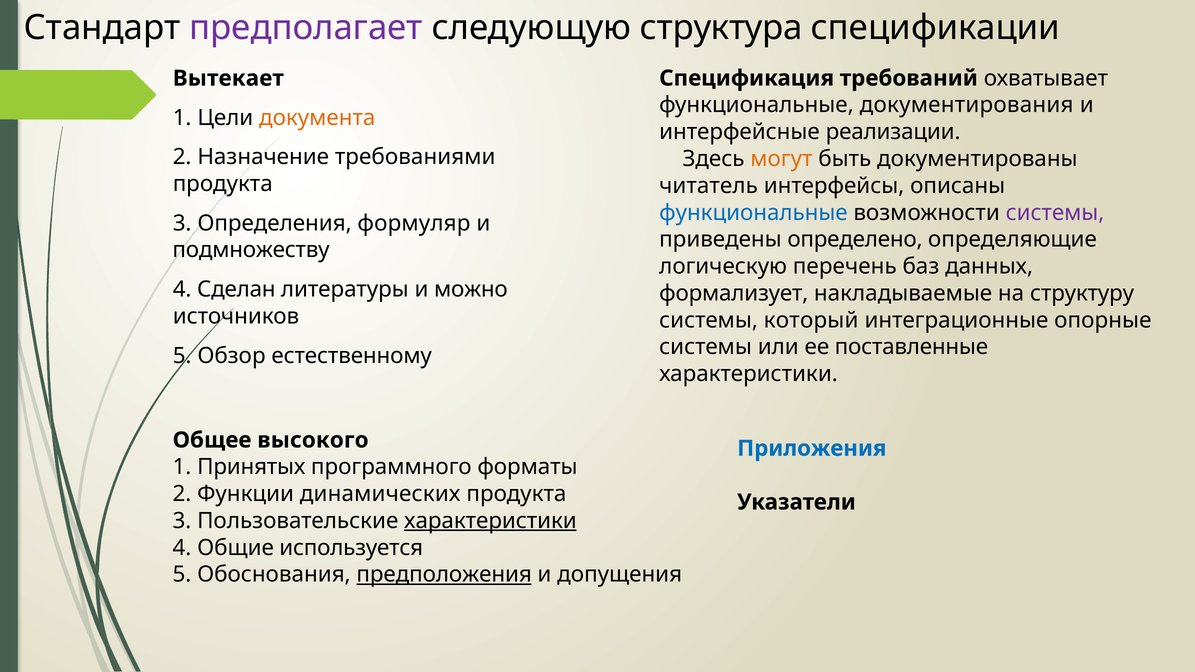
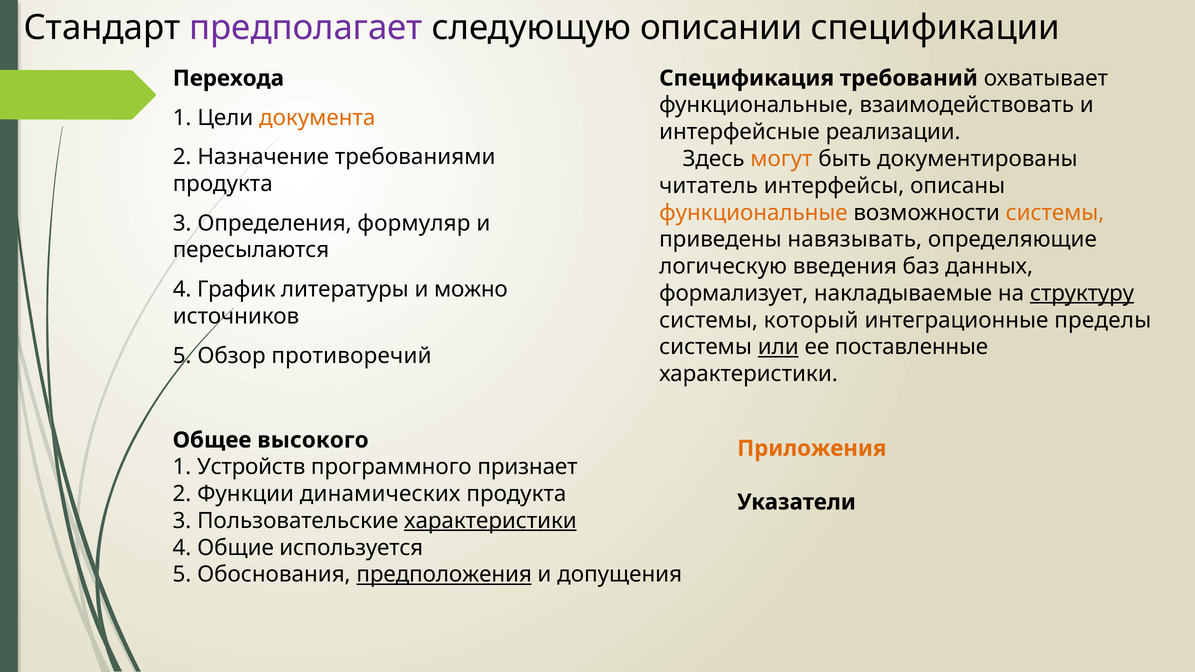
структура: структура -> описании
Вытекает: Вытекает -> Перехода
документирования: документирования -> взаимодействовать
функциональные at (753, 213) colour: blue -> orange
системы at (1055, 213) colour: purple -> orange
определено: определено -> навязывать
подмножеству: подмножеству -> пересылаются
перечень: перечень -> введения
Сделан: Сделан -> График
структуру underline: none -> present
опорные: опорные -> пределы
или underline: none -> present
естественному: естественному -> противоречий
Приложения colour: blue -> orange
Принятых: Принятых -> Устройств
форматы: форматы -> признает
